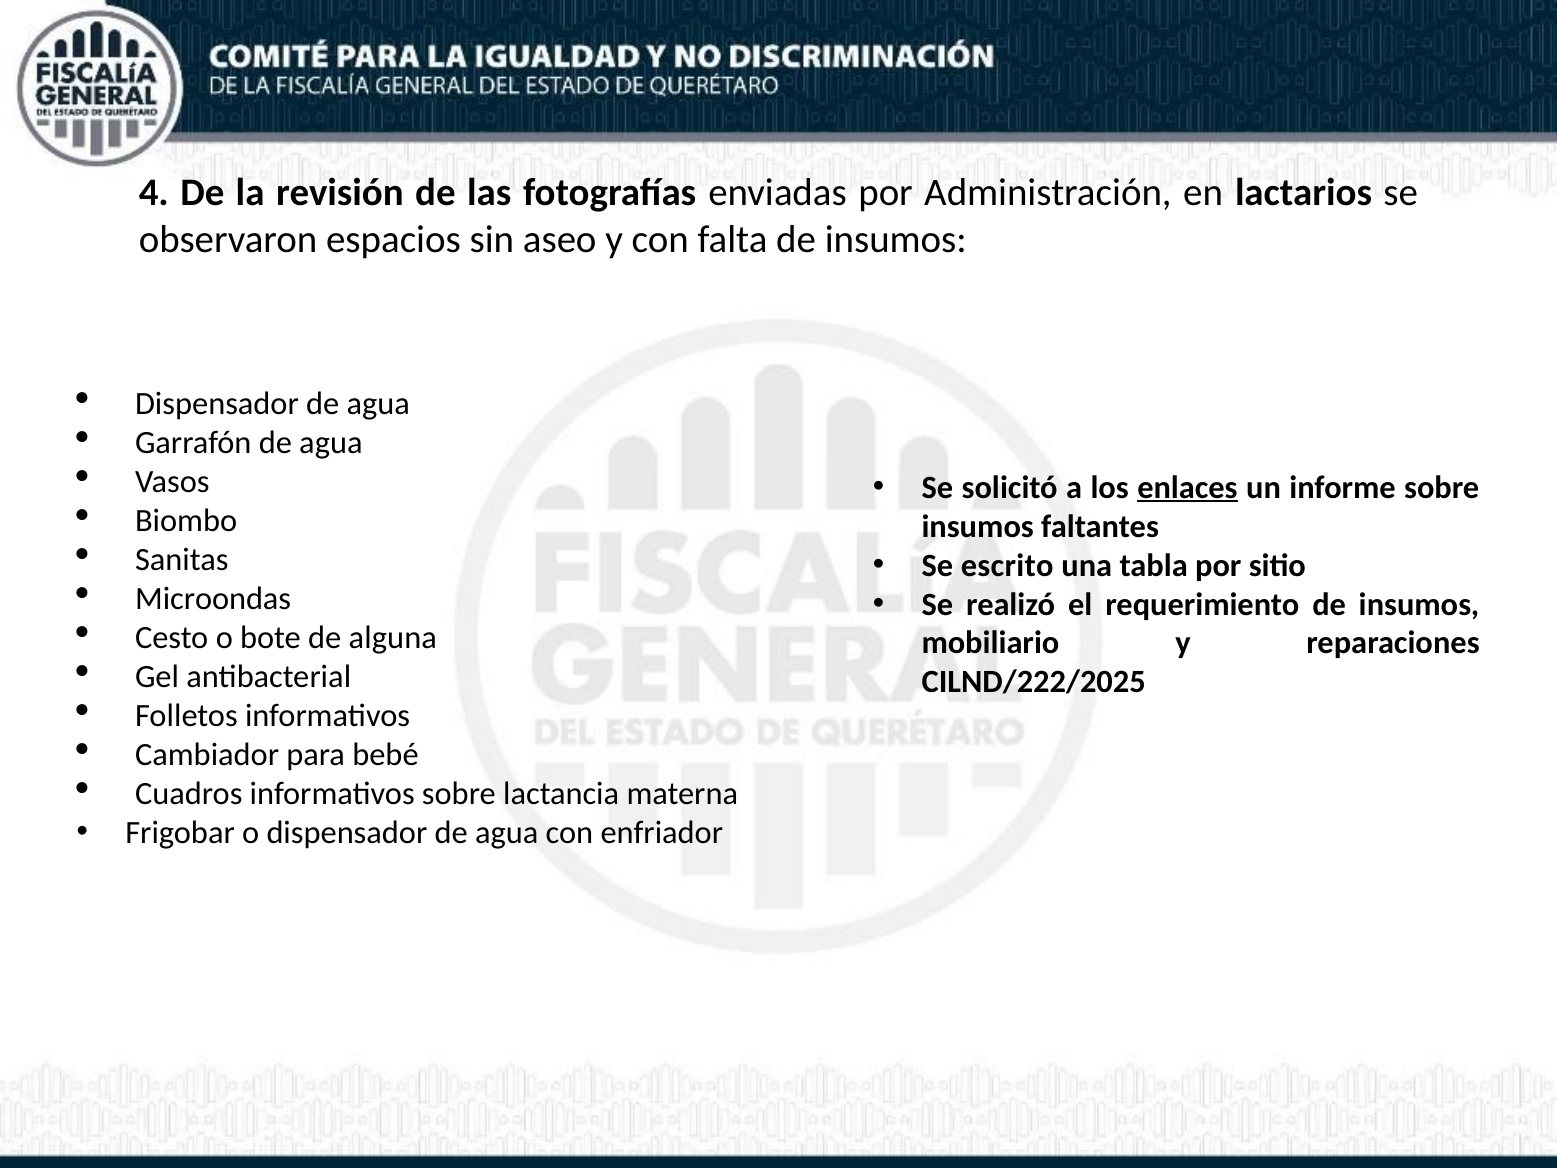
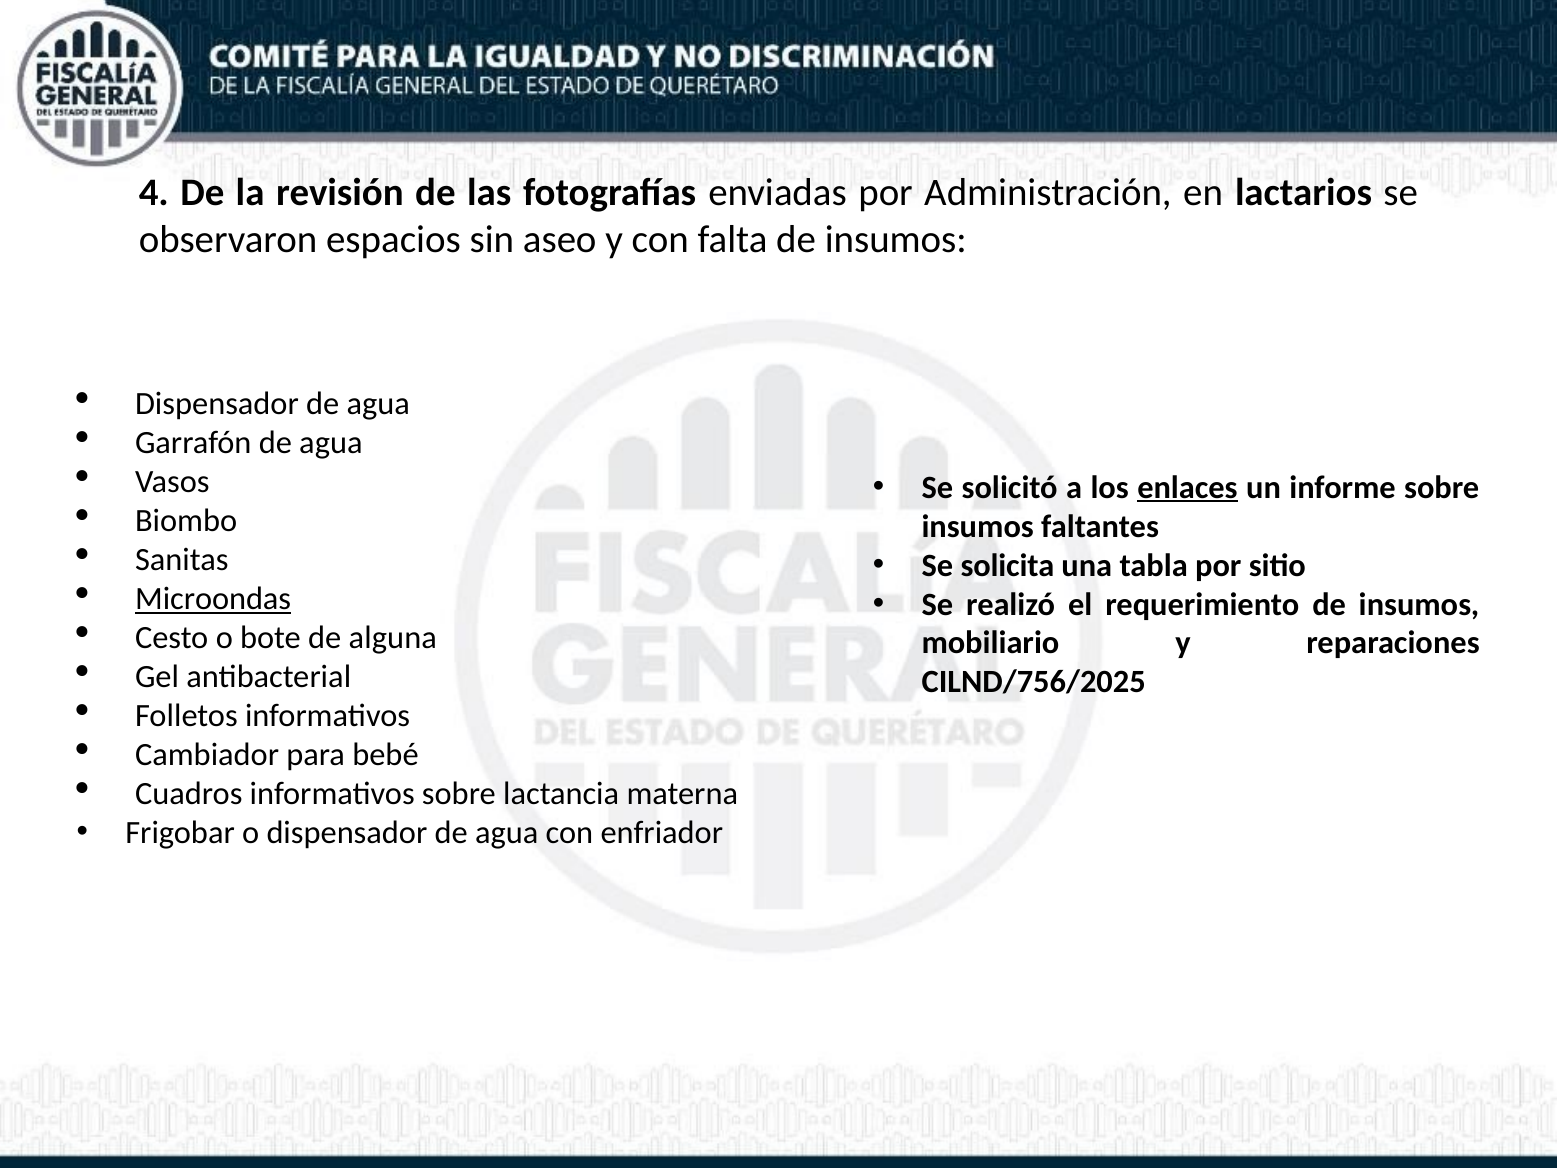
escrito: escrito -> solicita
Microondas underline: none -> present
CILND/222/2025: CILND/222/2025 -> CILND/756/2025
